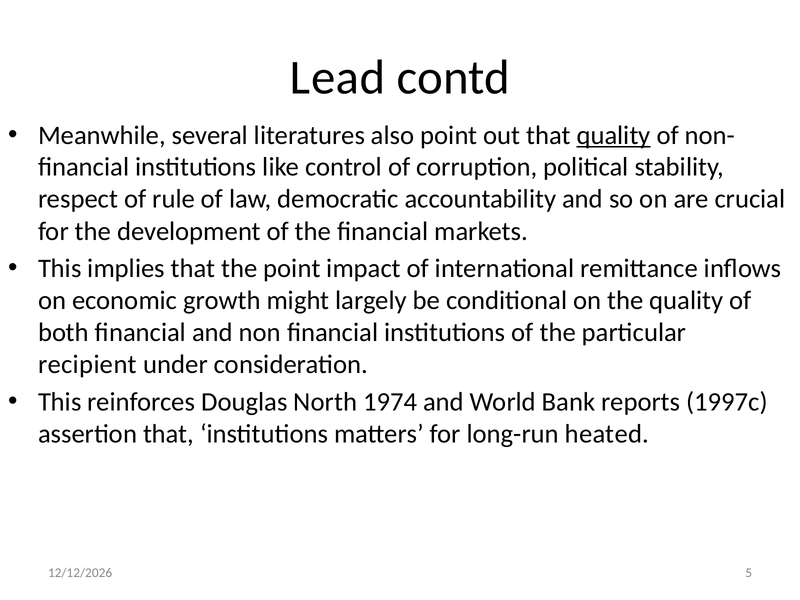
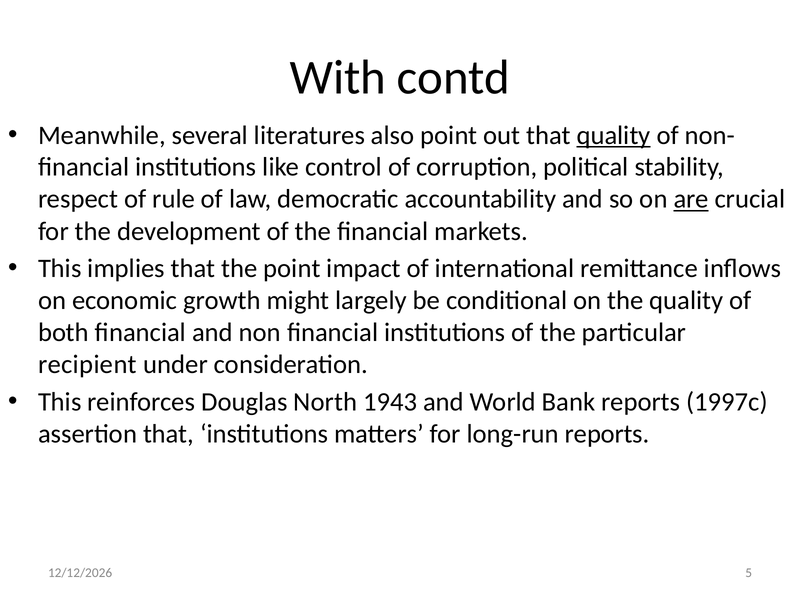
Lead: Lead -> With
are underline: none -> present
1974: 1974 -> 1943
long-run heated: heated -> reports
